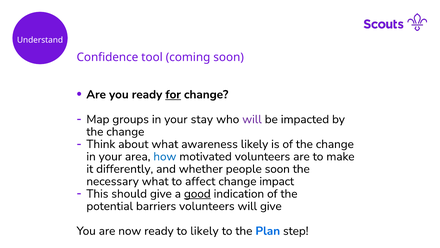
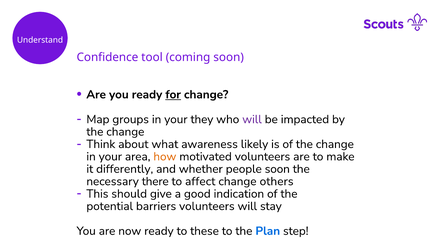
stay: stay -> they
how colour: blue -> orange
necessary what: what -> there
impact: impact -> others
good underline: present -> none
will give: give -> stay
to likely: likely -> these
